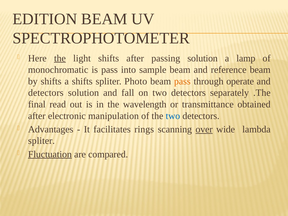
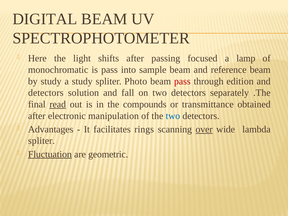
EDITION: EDITION -> DIGITAL
the at (60, 58) underline: present -> none
passing solution: solution -> focused
by shifts: shifts -> study
a shifts: shifts -> study
pass at (182, 81) colour: orange -> red
operate: operate -> edition
read underline: none -> present
wavelength: wavelength -> compounds
compared: compared -> geometric
